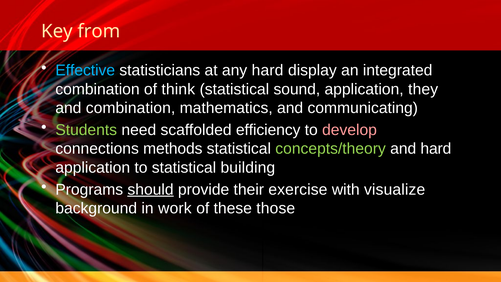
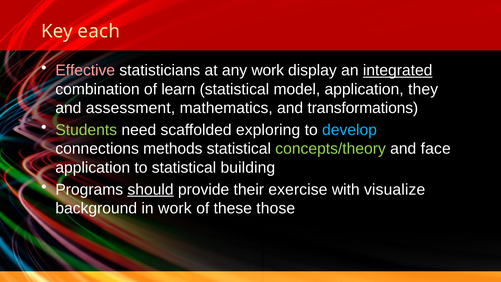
from: from -> each
Effective colour: light blue -> pink
any hard: hard -> work
integrated underline: none -> present
think: think -> learn
sound: sound -> model
and combination: combination -> assessment
communicating: communicating -> transformations
efficiency: efficiency -> exploring
develop colour: pink -> light blue
and hard: hard -> face
